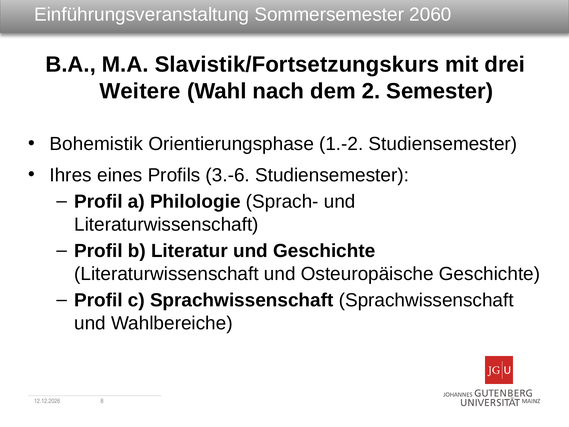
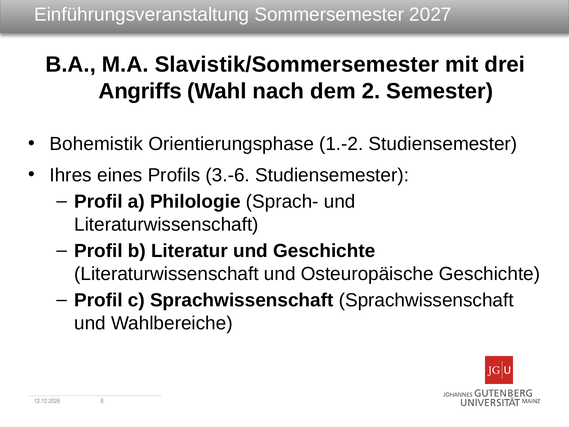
2060: 2060 -> 2027
Slavistik/Fortsetzungskurs: Slavistik/Fortsetzungskurs -> Slavistik/Sommersemester
Weitere: Weitere -> Angriffs
